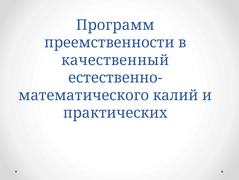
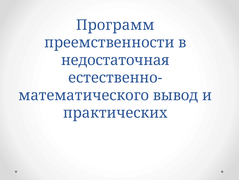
качественный: качественный -> недостаточная
калий: калий -> вывод
